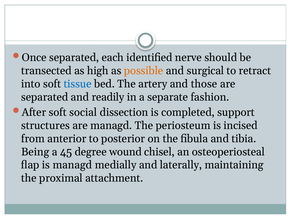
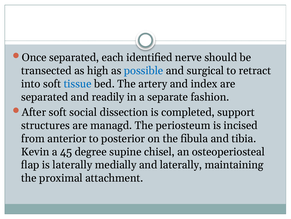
possible colour: orange -> blue
those: those -> index
Being: Being -> Kevin
wound: wound -> supine
is managd: managd -> laterally
